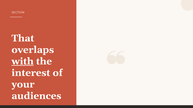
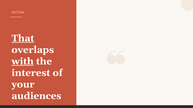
That underline: none -> present
